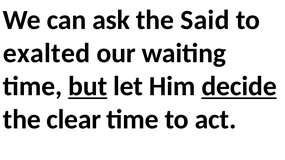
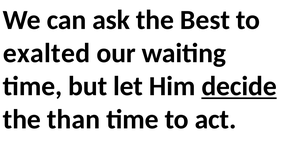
Said: Said -> Best
but underline: present -> none
clear: clear -> than
